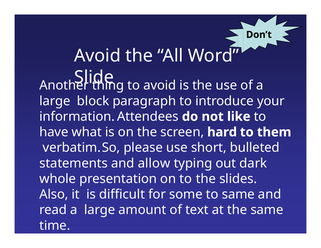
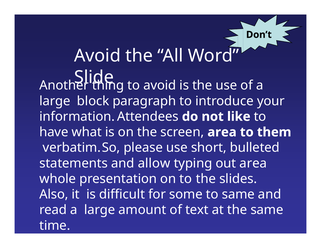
screen hard: hard -> area
out dark: dark -> area
